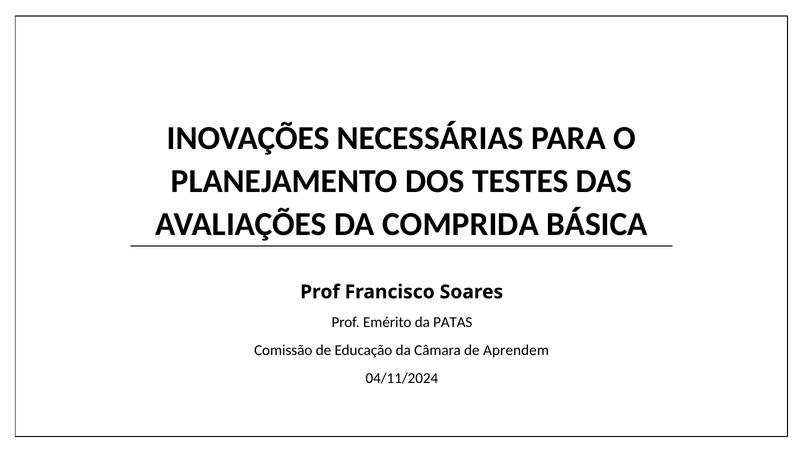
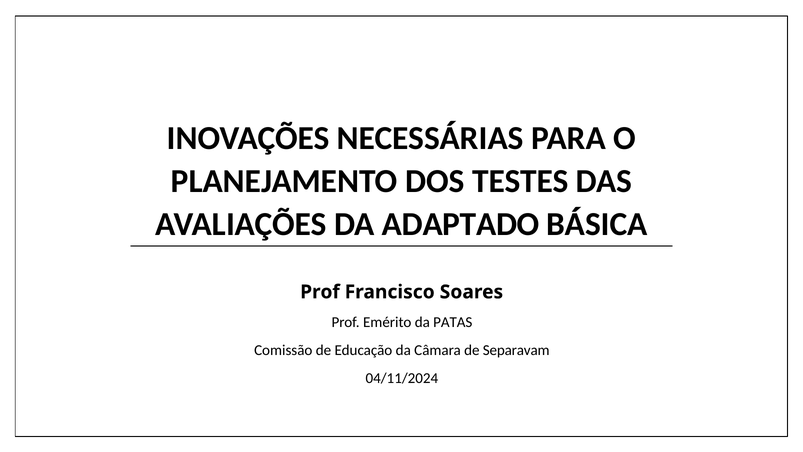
COMPRIDA: COMPRIDA -> ADAPTADO
Aprendem: Aprendem -> Separavam
